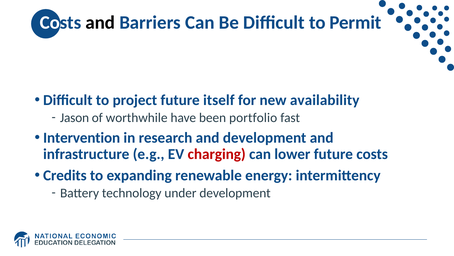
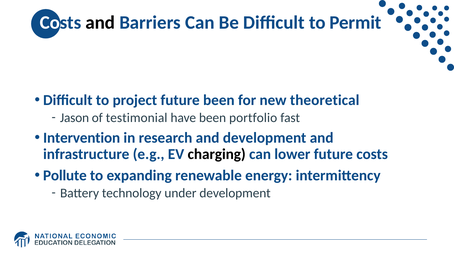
future itself: itself -> been
availability: availability -> theoretical
worthwhile: worthwhile -> testimonial
charging colour: red -> black
Credits: Credits -> Pollute
